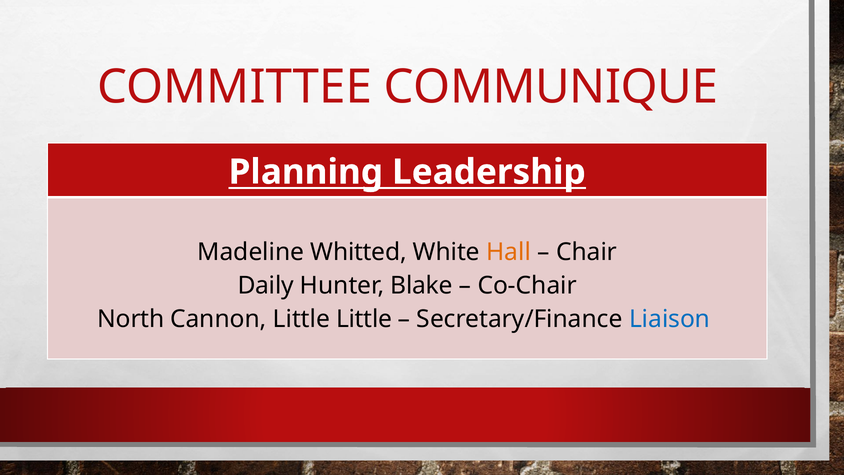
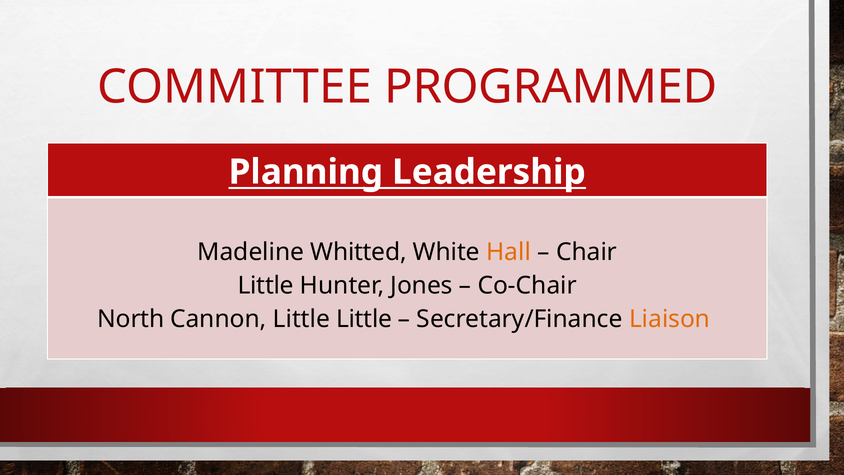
COMMUNIQUE: COMMUNIQUE -> PROGRAMMED
Daily at (266, 285): Daily -> Little
Blake: Blake -> Jones
Liaison colour: blue -> orange
